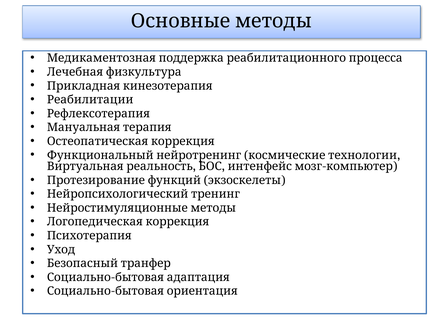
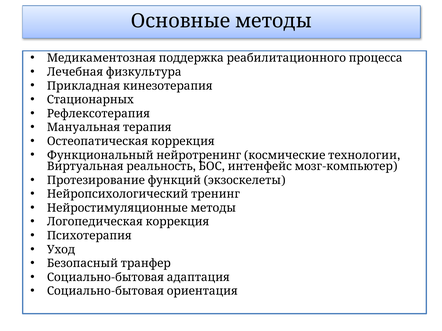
Реабилитации: Реабилитации -> Стационарных
